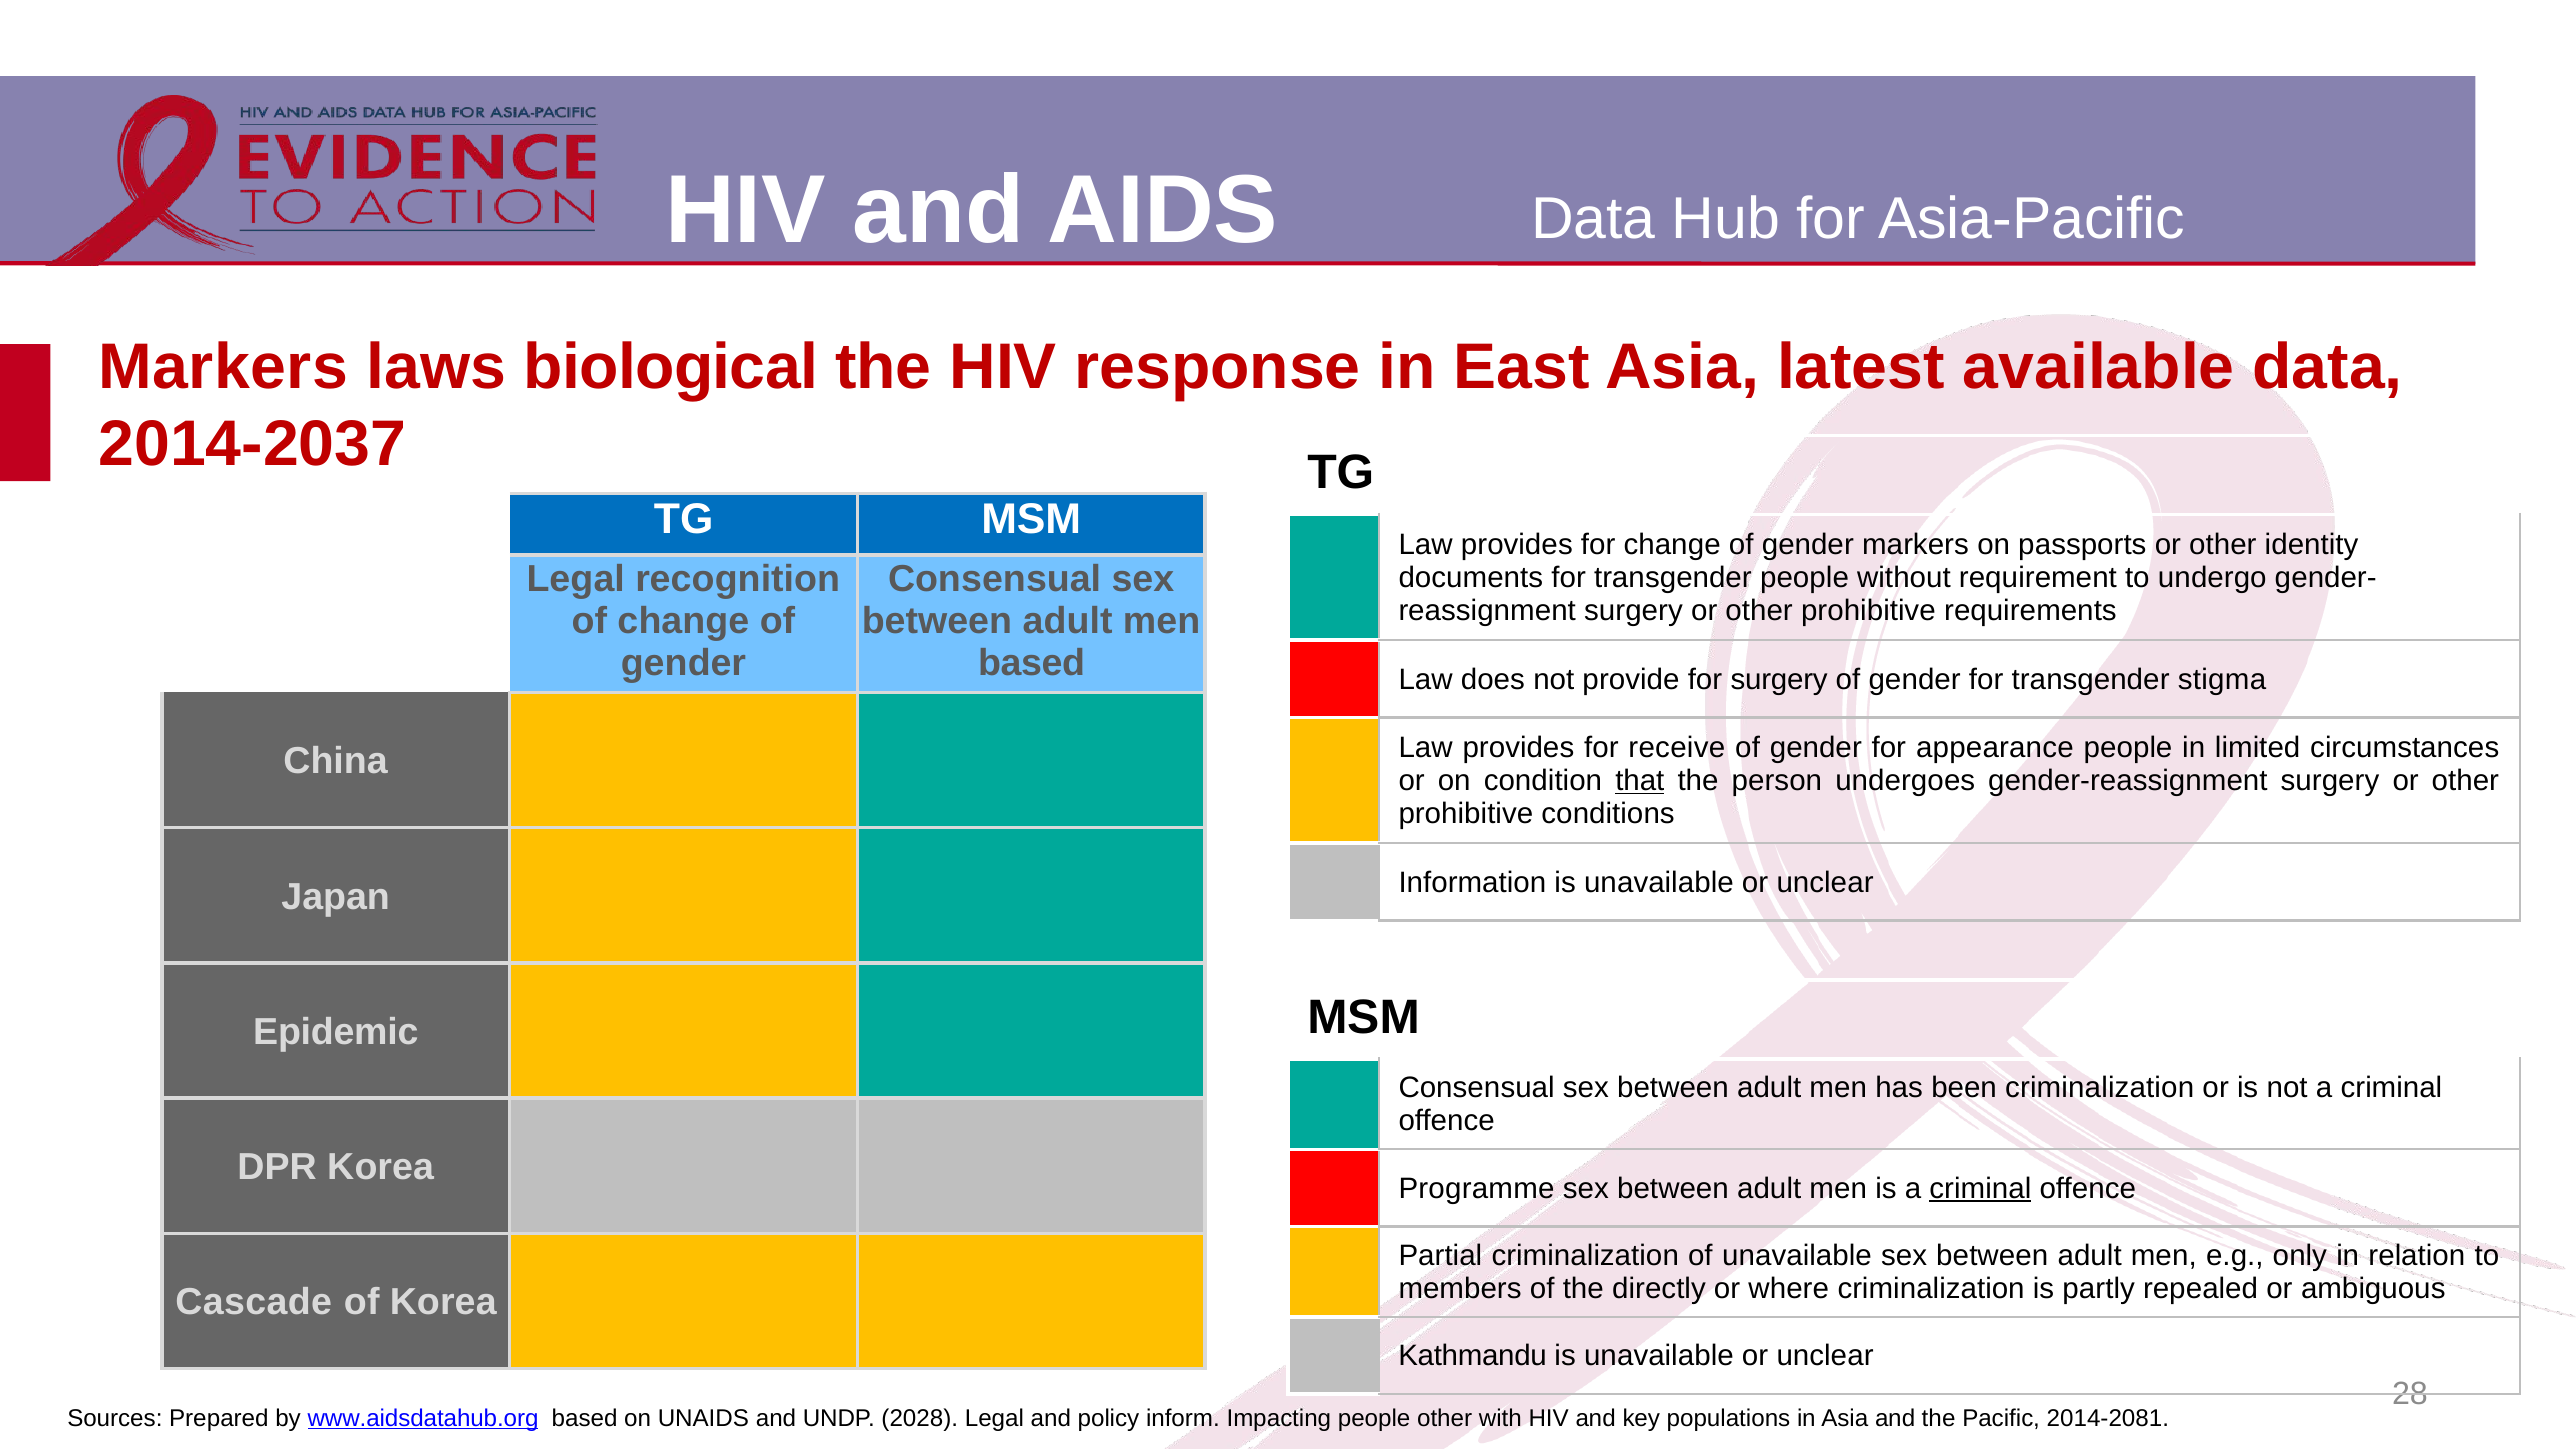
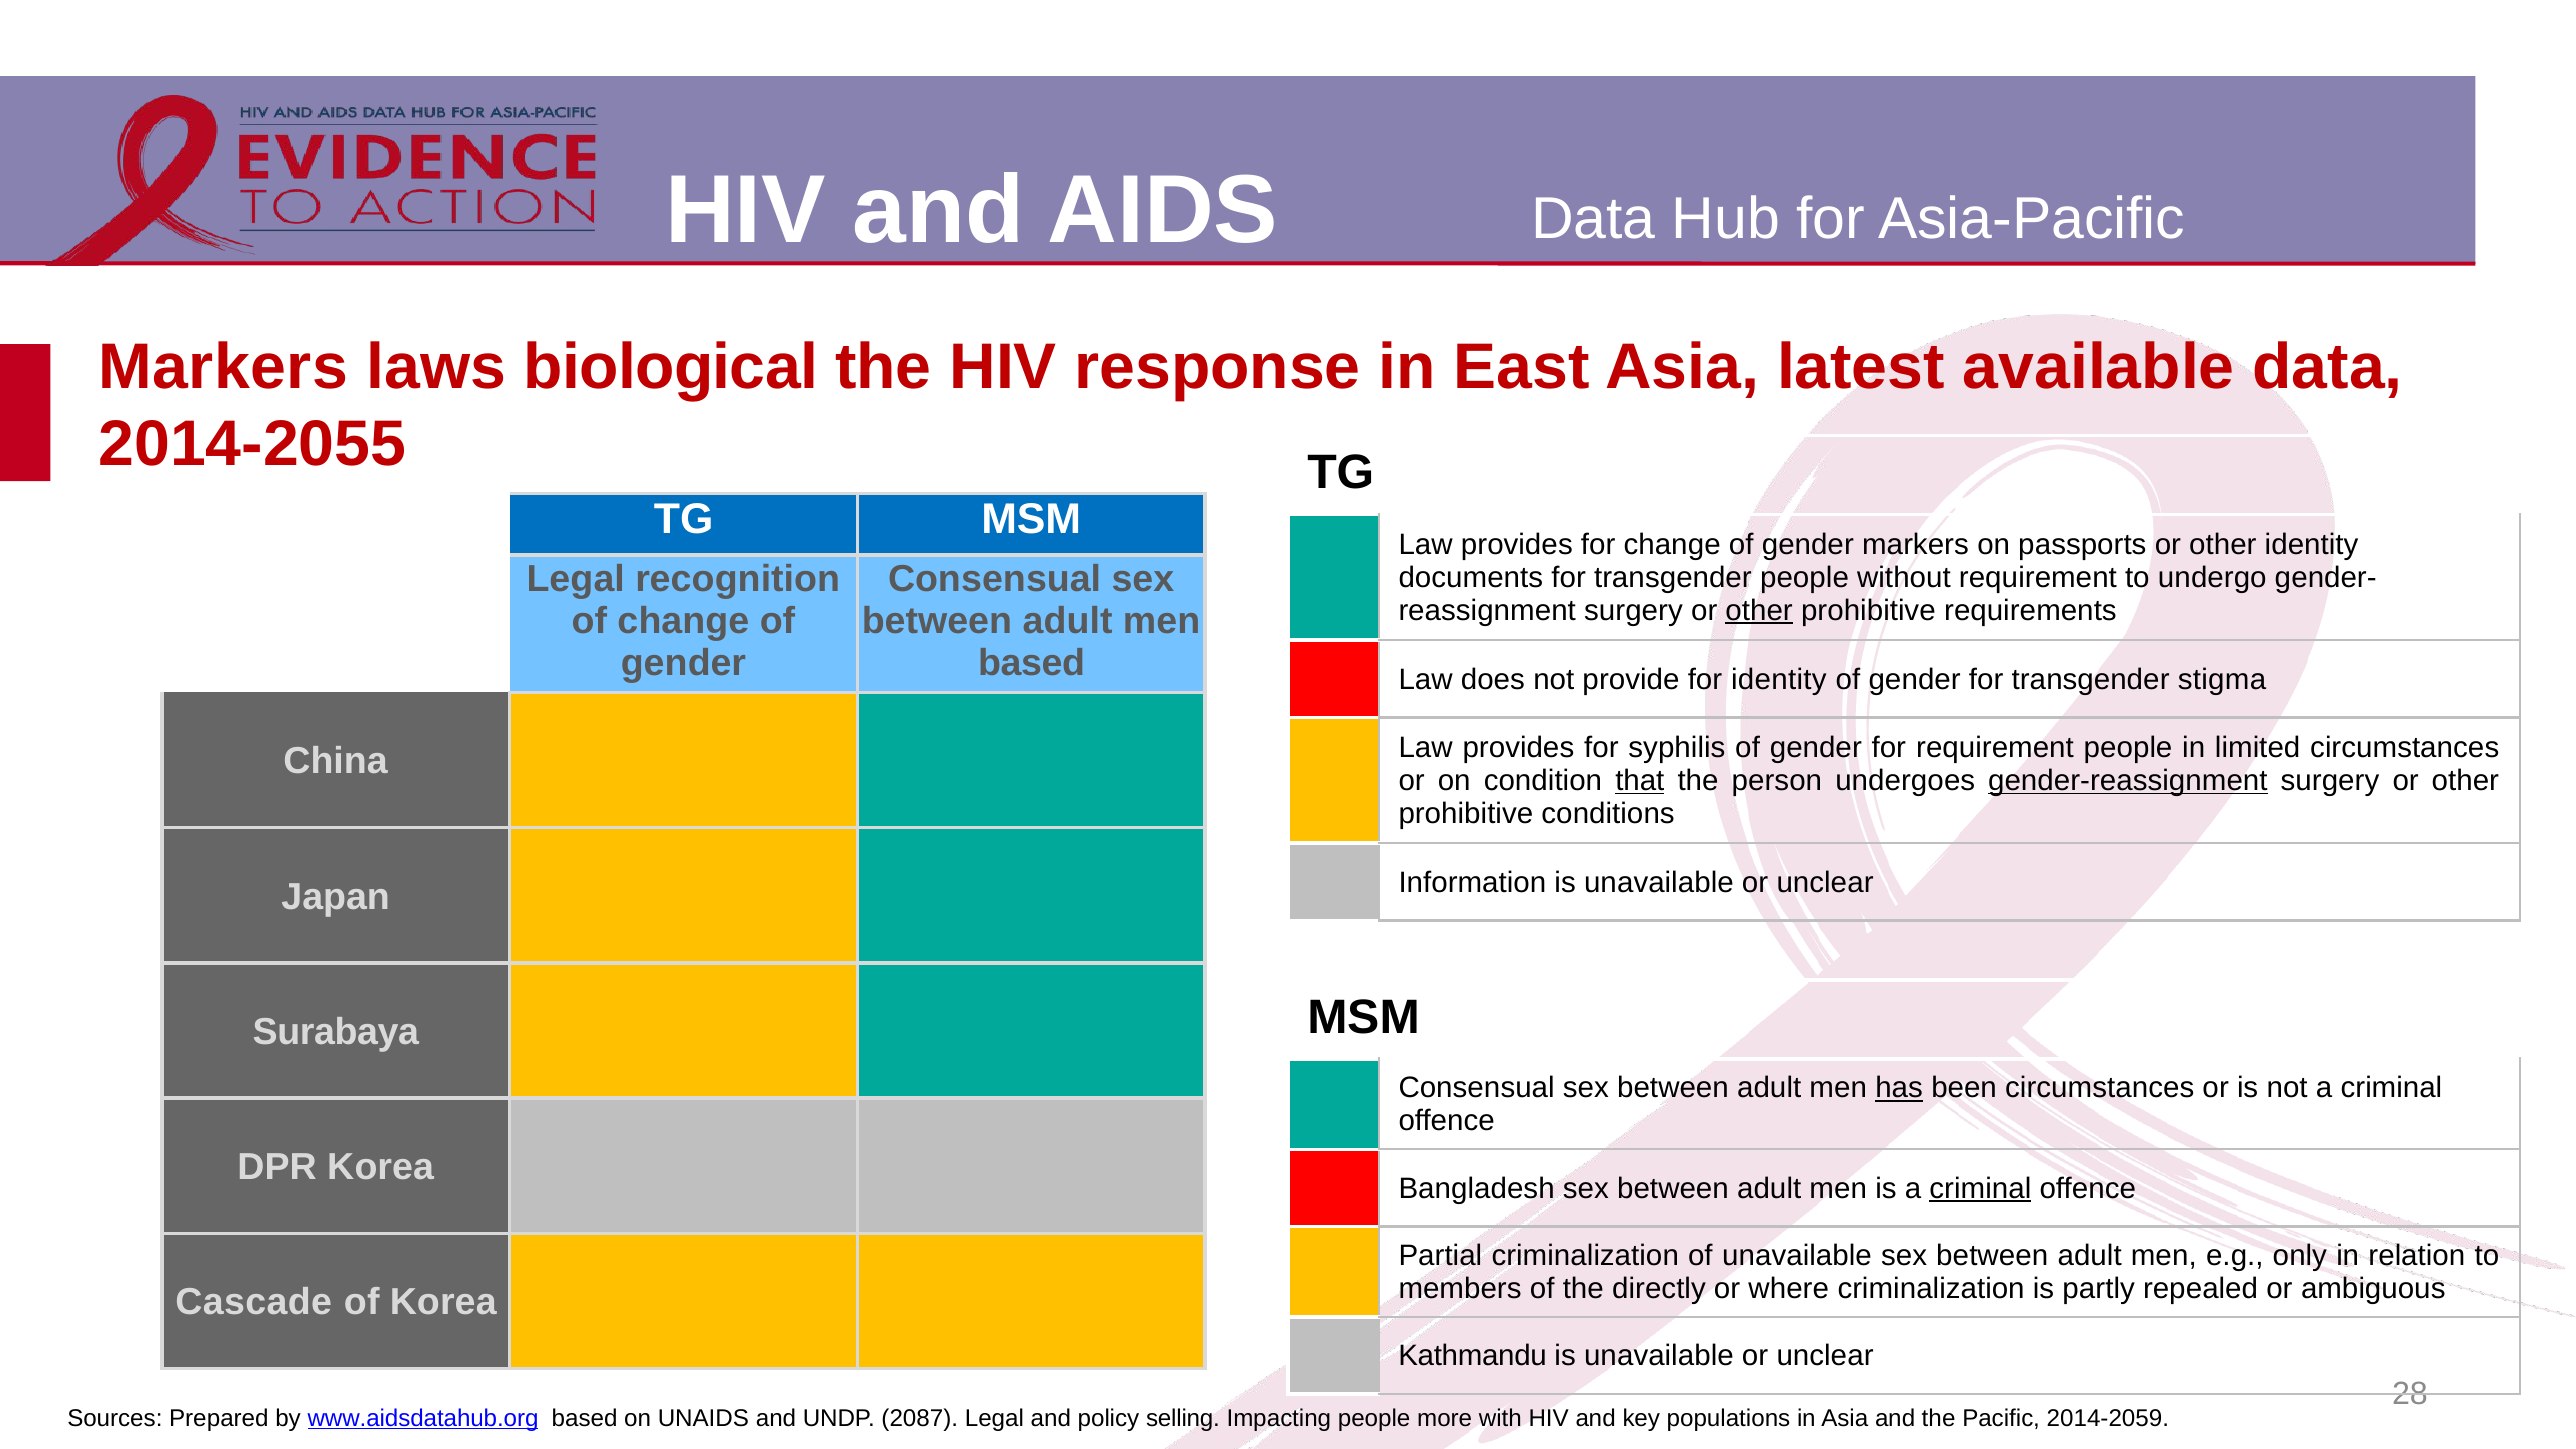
2014-2037: 2014-2037 -> 2014-2055
other at (1759, 611) underline: none -> present
for surgery: surgery -> identity
receive: receive -> syphilis
for appearance: appearance -> requirement
gender-reassignment underline: none -> present
Epidemic: Epidemic -> Surabaya
has underline: none -> present
been criminalization: criminalization -> circumstances
Programme: Programme -> Bangladesh
2028: 2028 -> 2087
inform: inform -> selling
people other: other -> more
2014-2081: 2014-2081 -> 2014-2059
